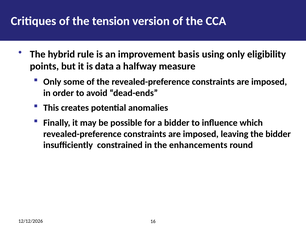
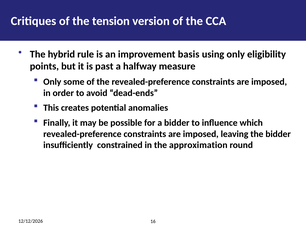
data: data -> past
enhancements: enhancements -> approximation
